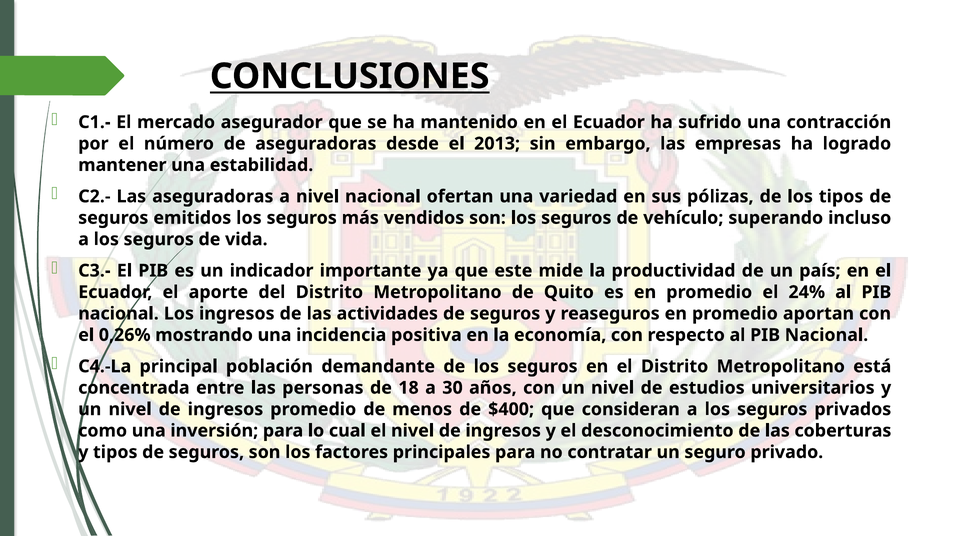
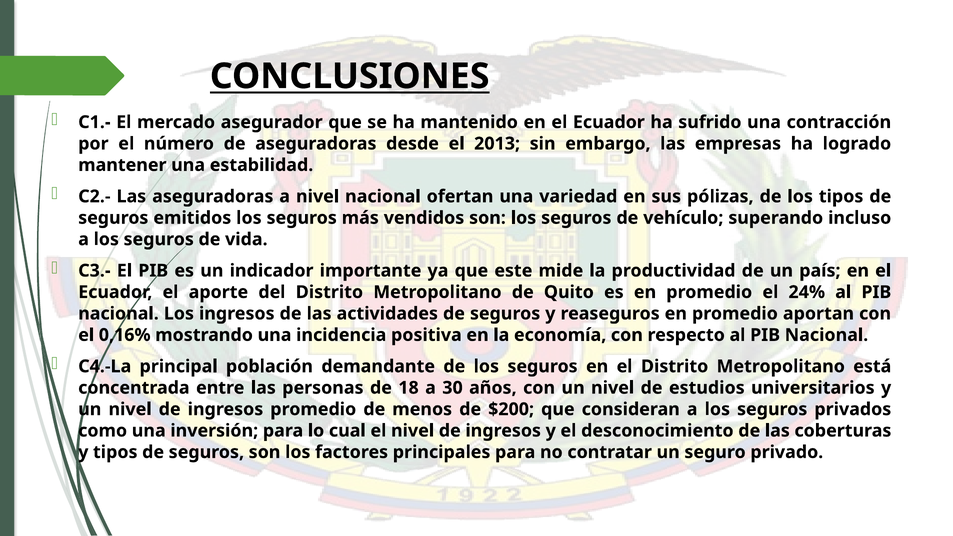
0,26%: 0,26% -> 0,16%
$400: $400 -> $200
